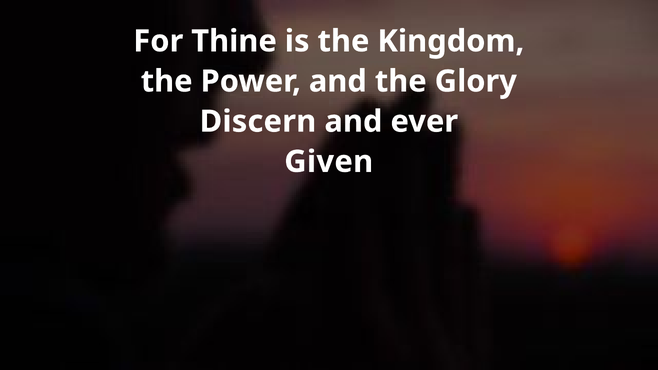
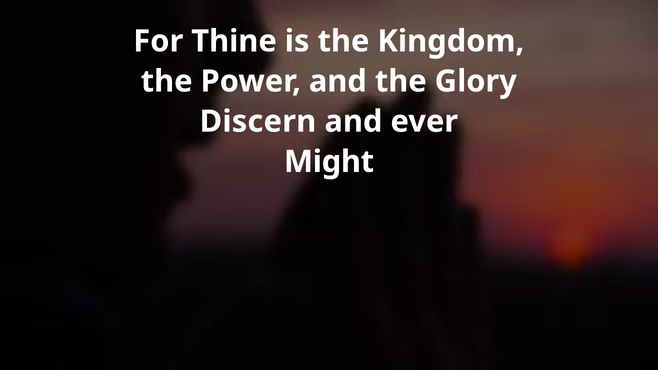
Given: Given -> Might
